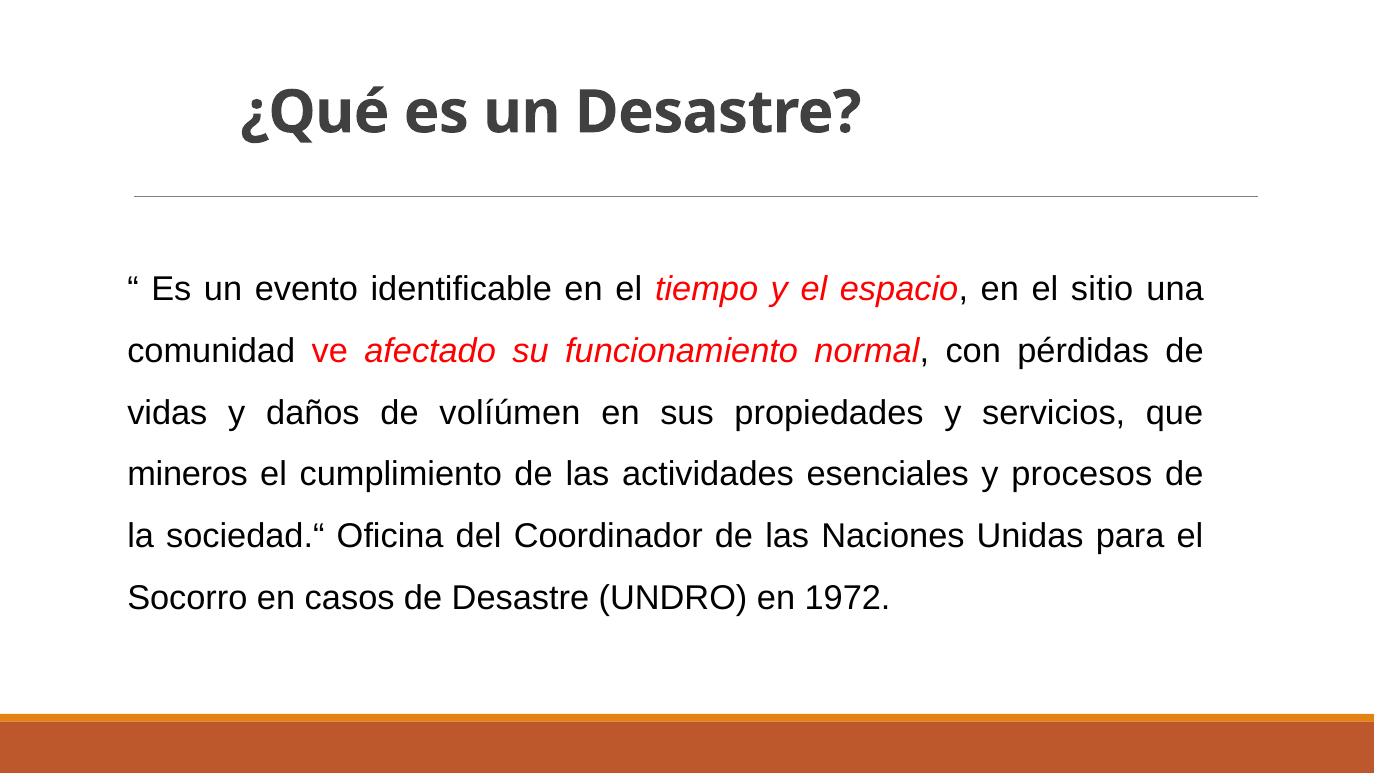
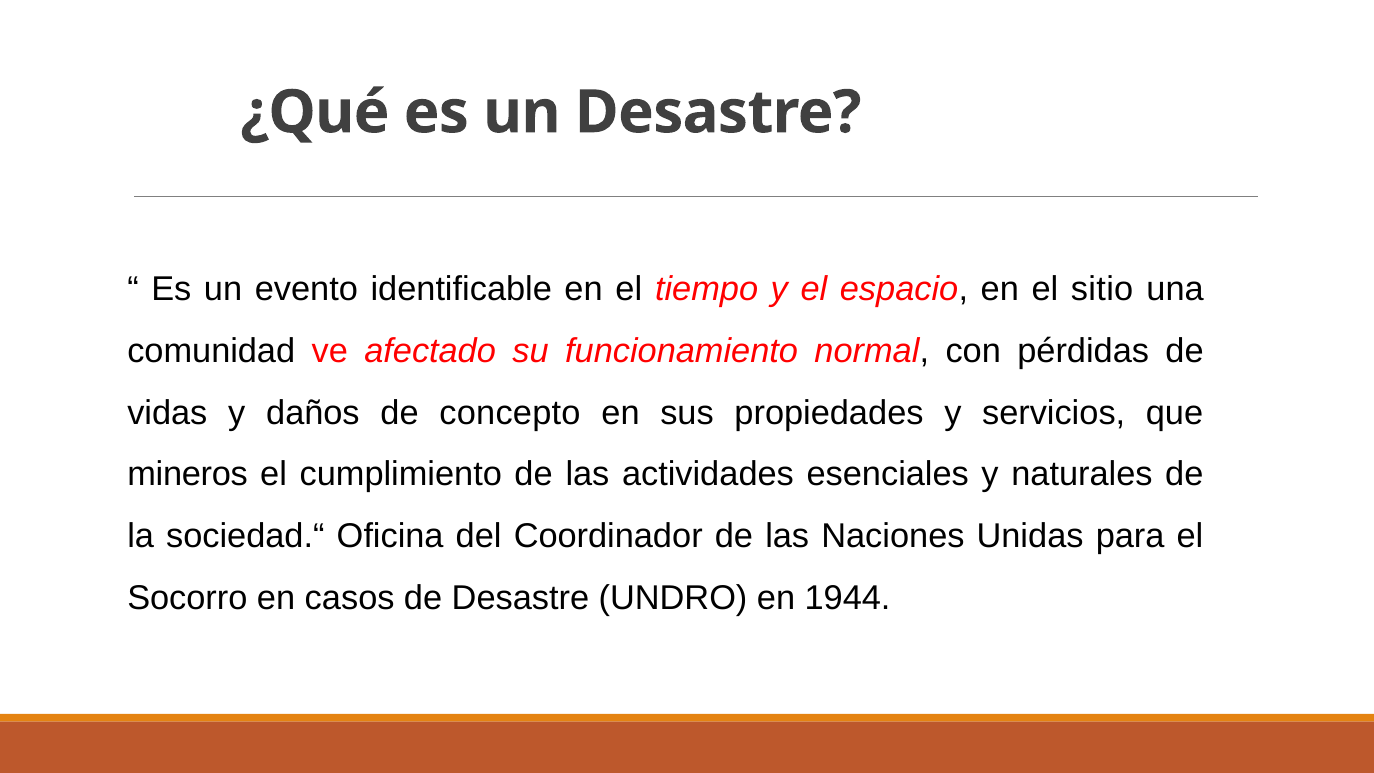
volíúmen: volíúmen -> concepto
procesos: procesos -> naturales
1972: 1972 -> 1944
